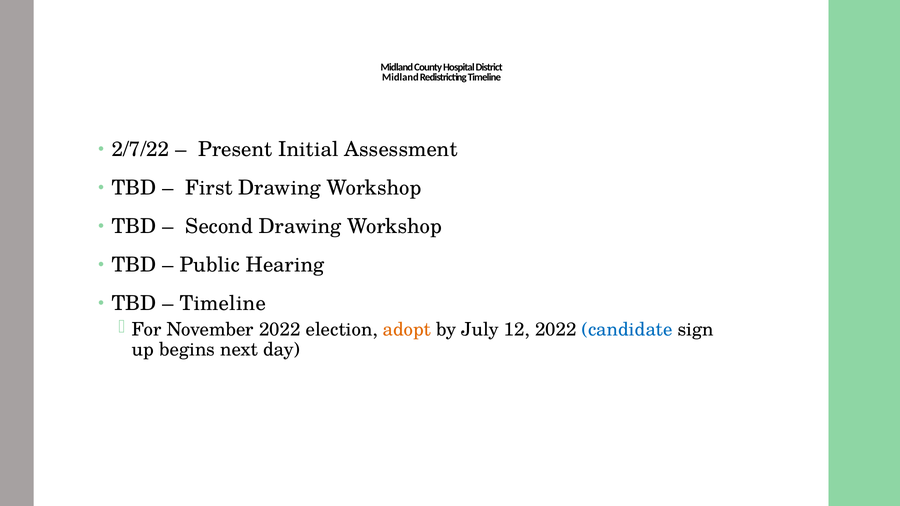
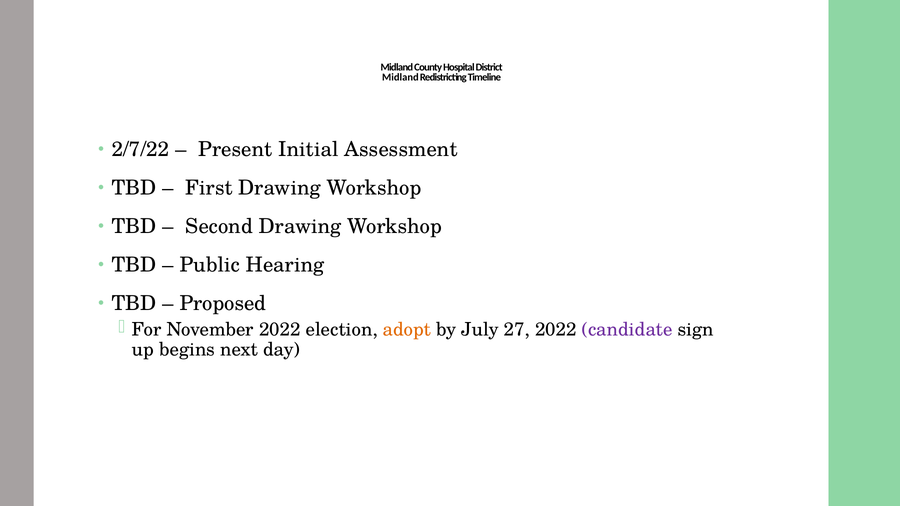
Timeline at (223, 303): Timeline -> Proposed
12: 12 -> 27
candidate colour: blue -> purple
